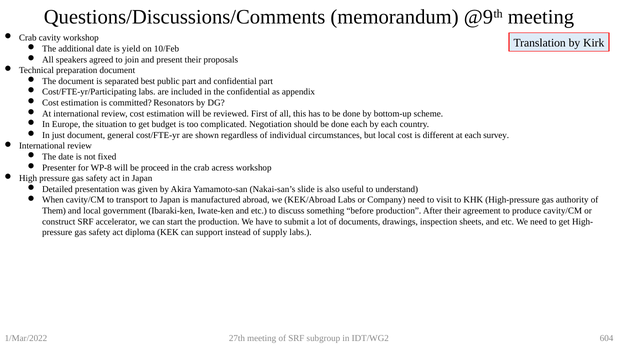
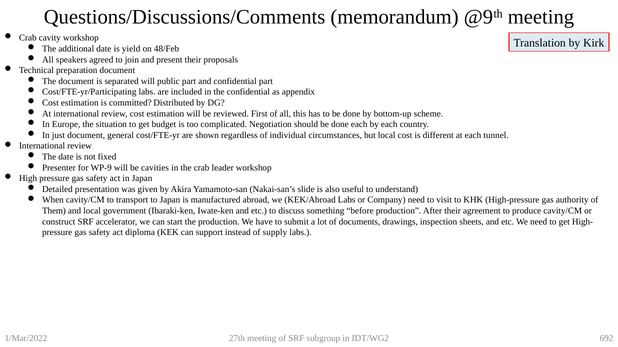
10/Feb: 10/Feb -> 48/Feb
separated best: best -> will
Resonators: Resonators -> Distributed
survey: survey -> tunnel
WP-8: WP-8 -> WP-9
proceed: proceed -> cavities
acress: acress -> leader
604: 604 -> 692
